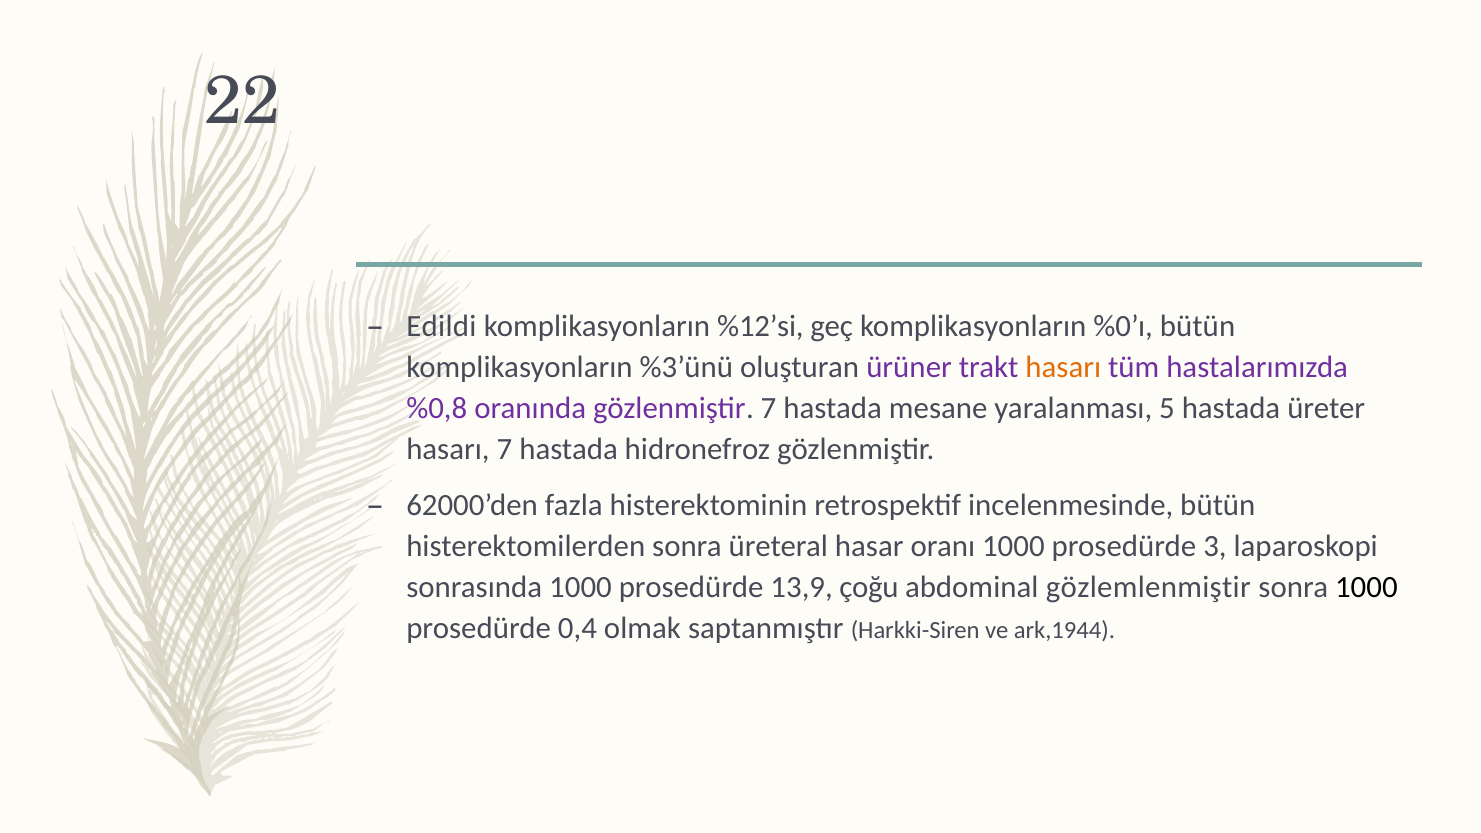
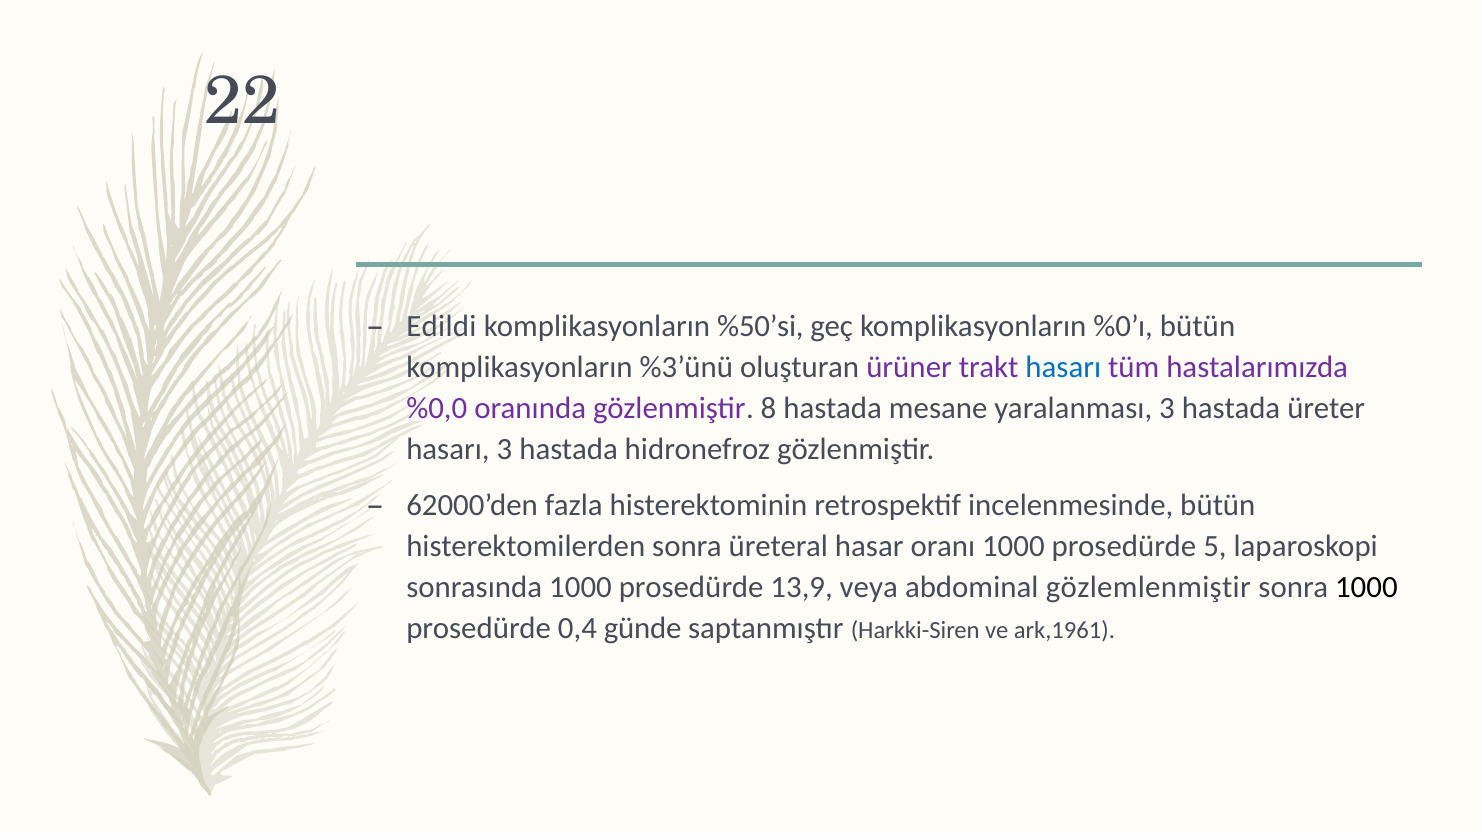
%12’si: %12’si -> %50’si
hasarı at (1063, 368) colour: orange -> blue
%0,8: %0,8 -> %0,0
gözlenmiştir 7: 7 -> 8
yaralanması 5: 5 -> 3
hasarı 7: 7 -> 3
3: 3 -> 5
çoğu: çoğu -> veya
olmak: olmak -> günde
ark,1944: ark,1944 -> ark,1961
